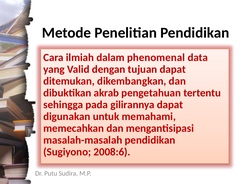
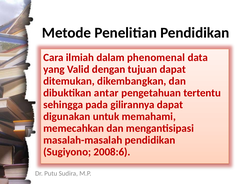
akrab: akrab -> antar
